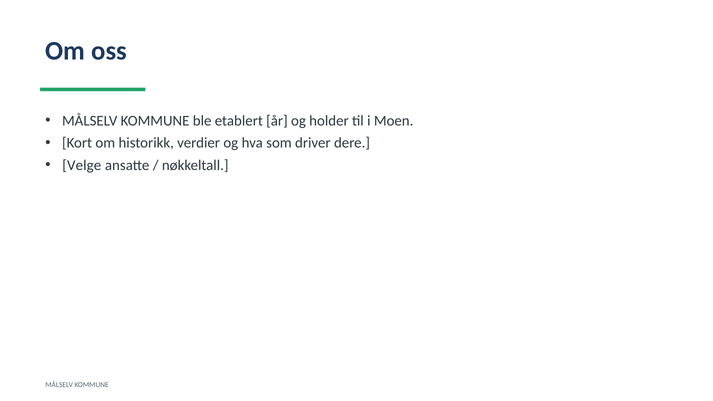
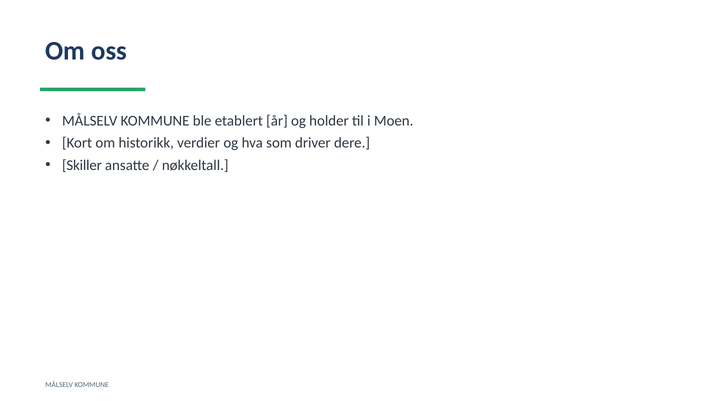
Velge: Velge -> Skiller
